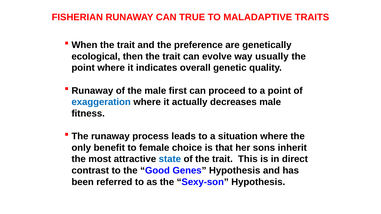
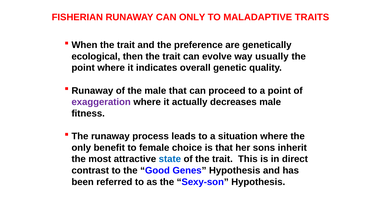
CAN TRUE: TRUE -> ONLY
male first: first -> that
exaggeration colour: blue -> purple
